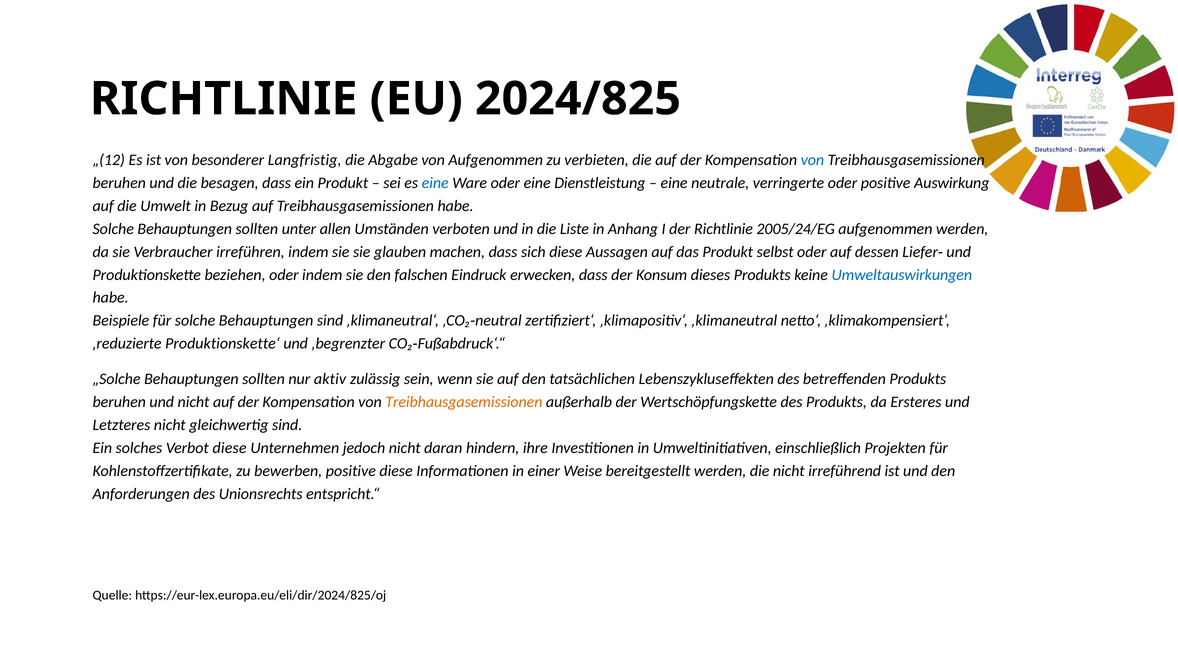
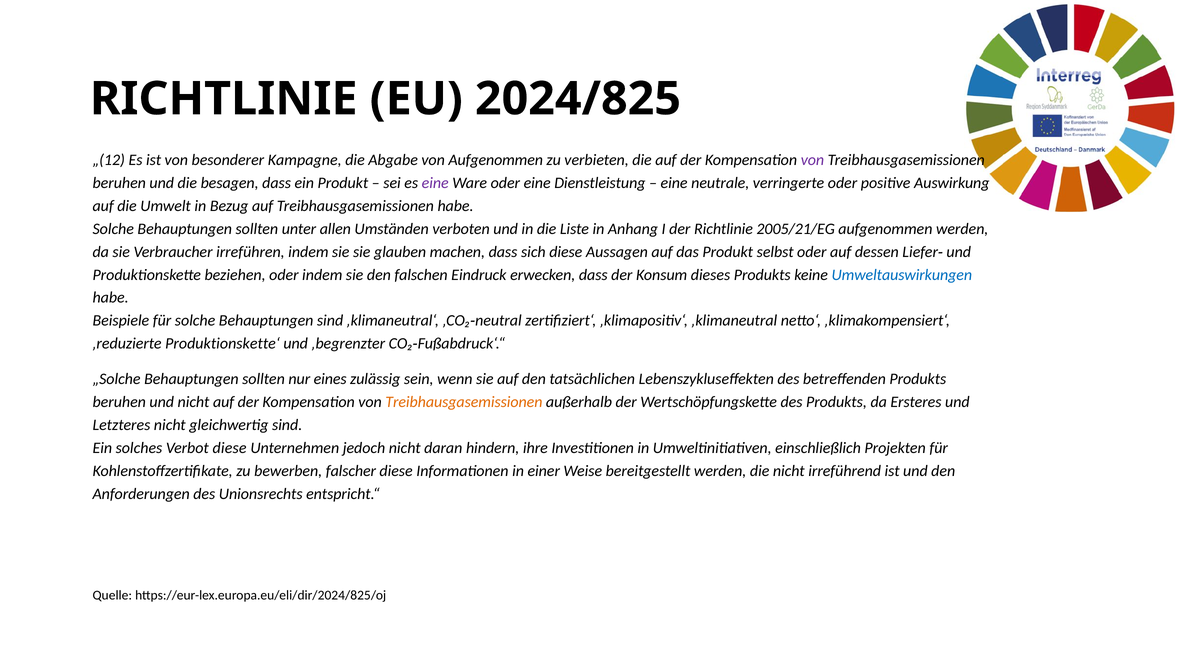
Langfristig: Langfristig -> Kampagne
von at (812, 160) colour: blue -> purple
eine at (435, 183) colour: blue -> purple
2005/24/EG: 2005/24/EG -> 2005/21/EG
aktiv: aktiv -> eines
bewerben positive: positive -> falscher
